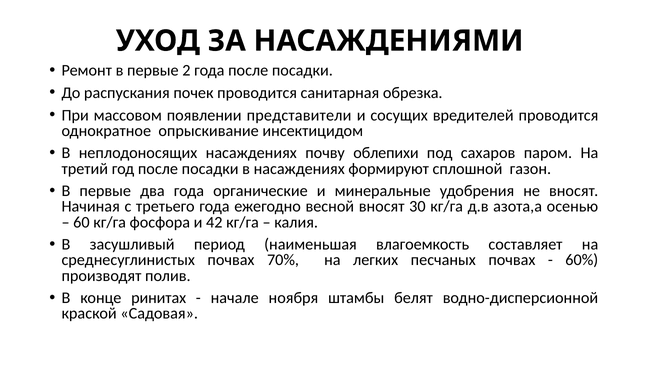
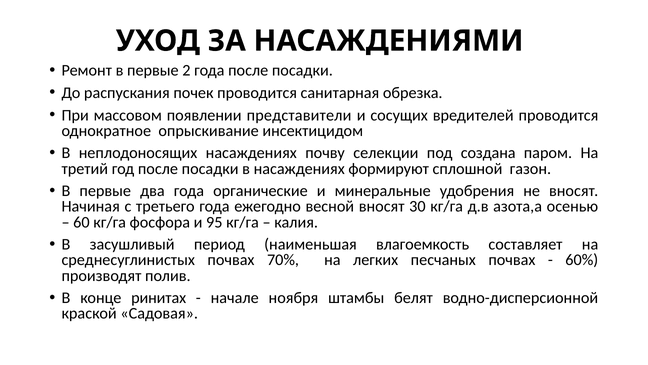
облепихи: облепихи -> селекции
сахаров: сахаров -> создана
42: 42 -> 95
